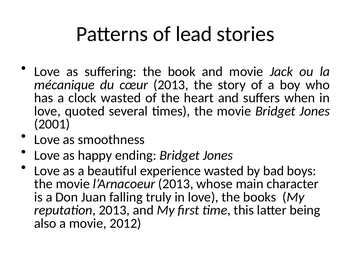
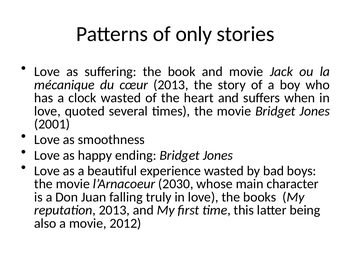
lead: lead -> only
l’Arnacoeur 2013: 2013 -> 2030
